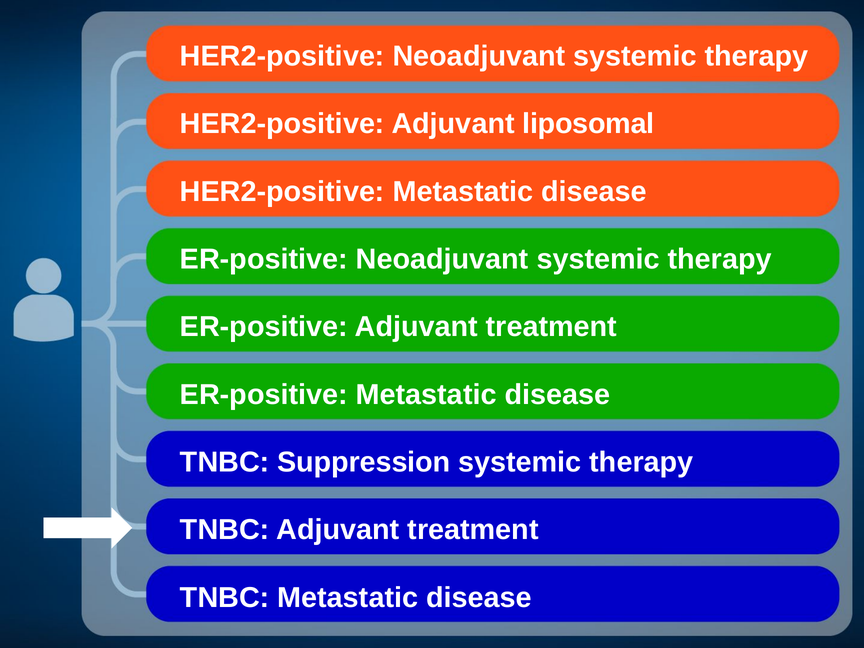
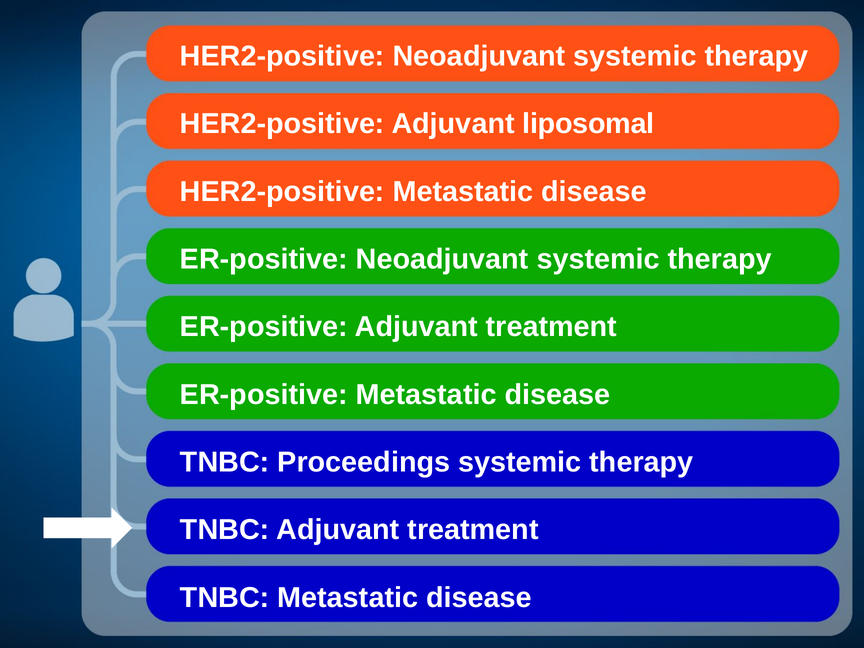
Suppression: Suppression -> Proceedings
